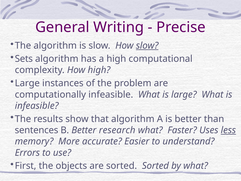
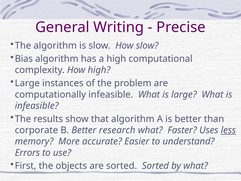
slow at (147, 46) underline: present -> none
Sets: Sets -> Bias
sentences: sentences -> corporate
